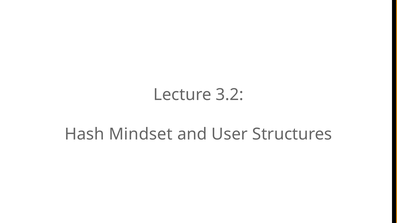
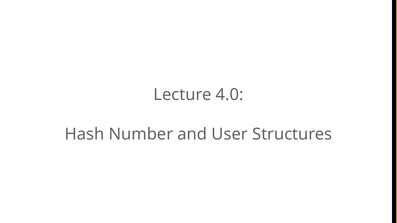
3.2: 3.2 -> 4.0
Mindset: Mindset -> Number
